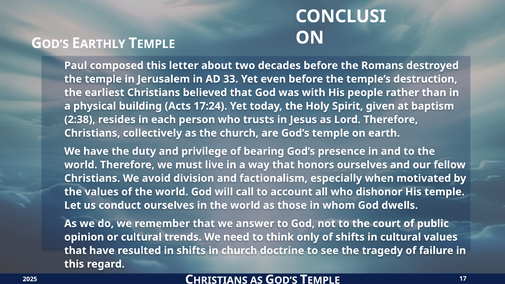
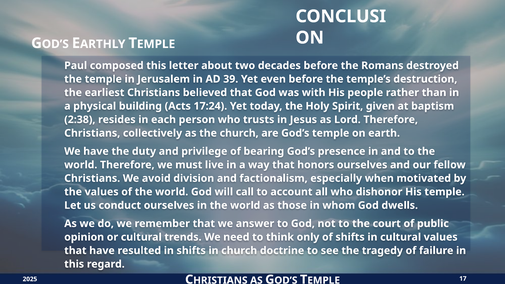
33: 33 -> 39
